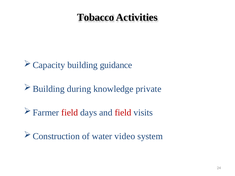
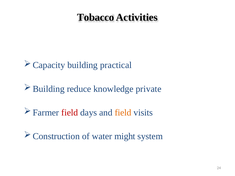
guidance: guidance -> practical
during: during -> reduce
field at (123, 113) colour: red -> orange
video: video -> might
